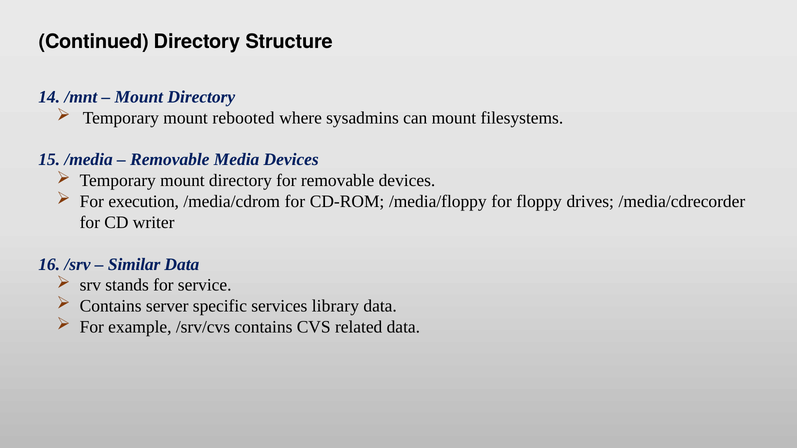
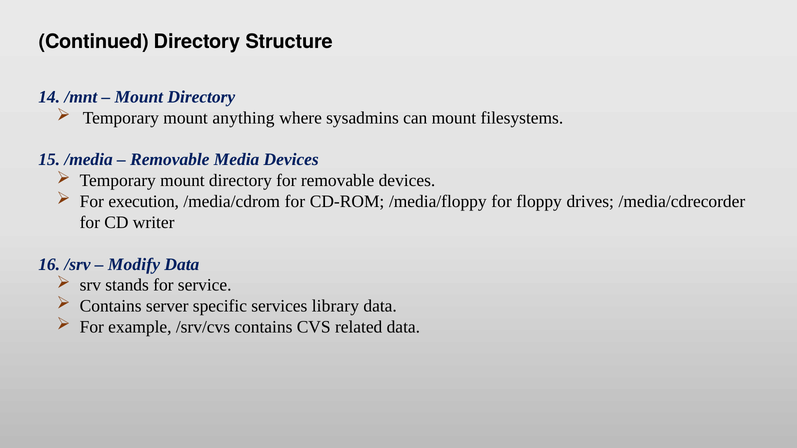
rebooted: rebooted -> anything
Similar: Similar -> Modify
